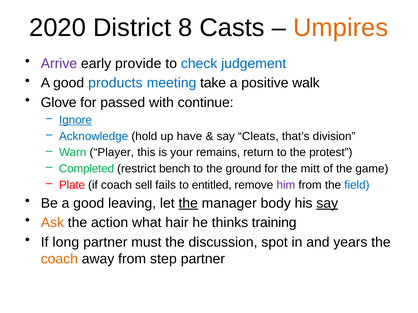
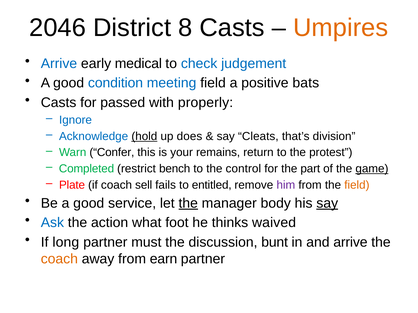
2020: 2020 -> 2046
Arrive at (59, 64) colour: purple -> blue
provide: provide -> medical
products: products -> condition
meeting take: take -> field
walk: walk -> bats
Glove at (59, 103): Glove -> Casts
continue: continue -> properly
Ignore underline: present -> none
hold underline: none -> present
have: have -> does
Player: Player -> Confer
ground: ground -> control
mitt: mitt -> part
game underline: none -> present
field at (357, 185) colour: blue -> orange
leaving: leaving -> service
Ask colour: orange -> blue
hair: hair -> foot
training: training -> waived
spot: spot -> bunt
and years: years -> arrive
step: step -> earn
